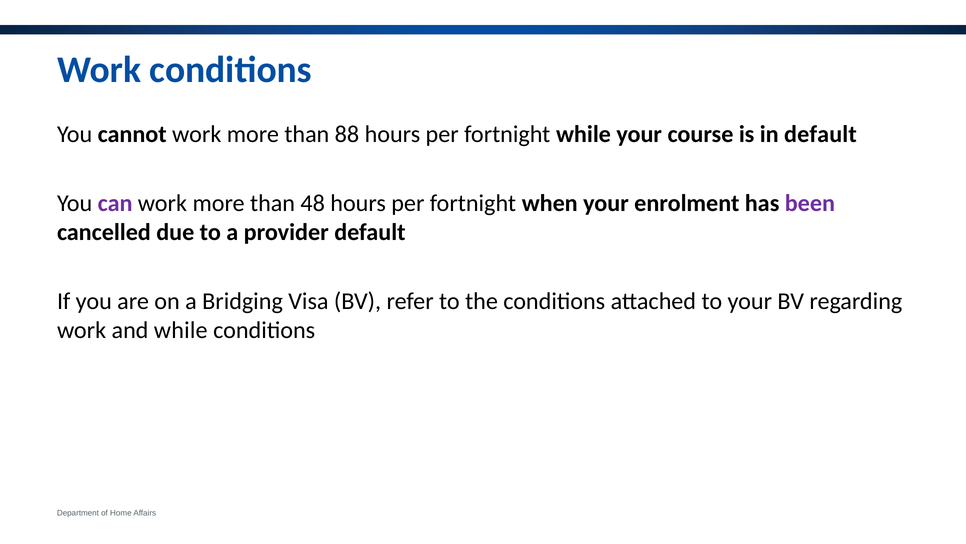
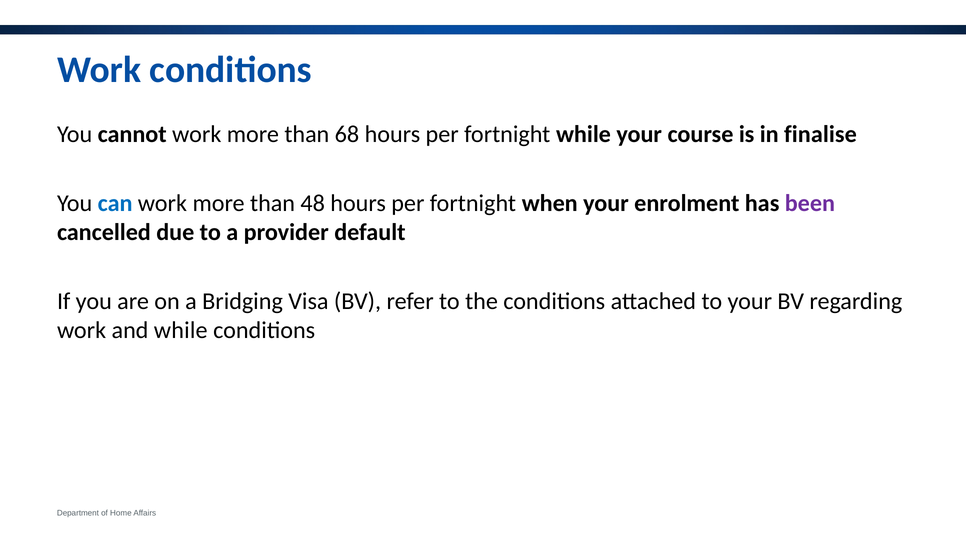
88: 88 -> 68
in default: default -> finalise
can colour: purple -> blue
